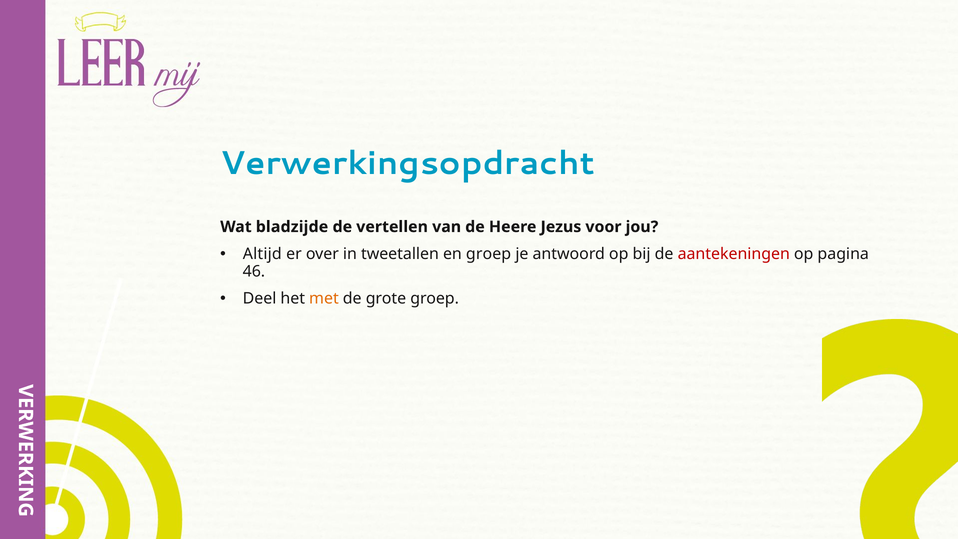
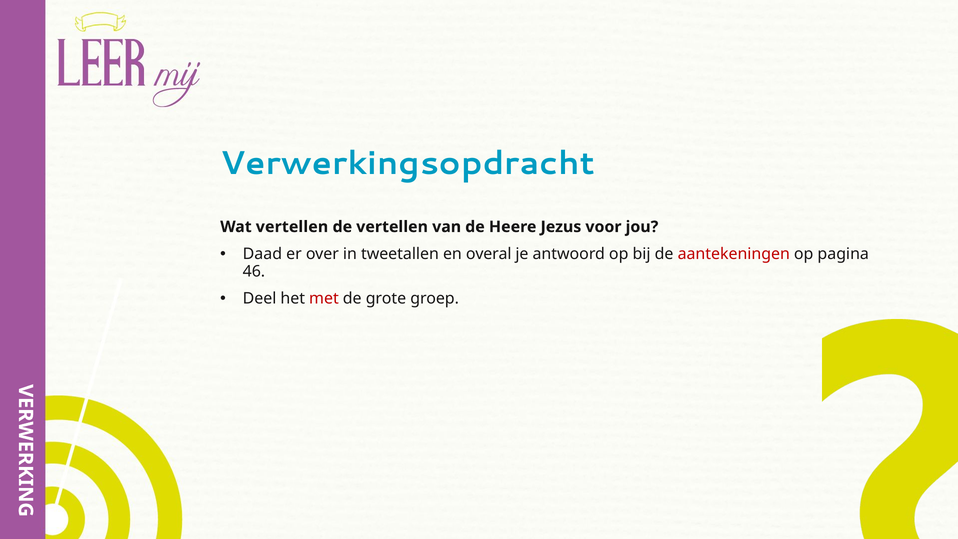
Wat bladzijde: bladzijde -> vertellen
Altijd: Altijd -> Daad
en groep: groep -> overal
met colour: orange -> red
